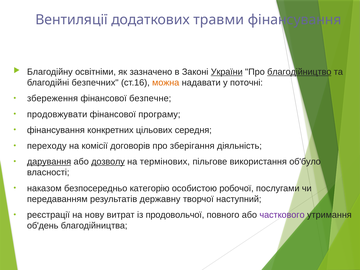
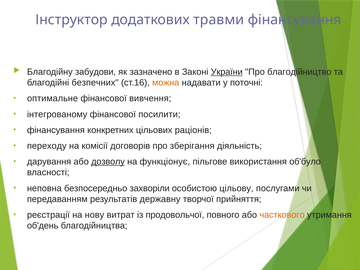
Вентиляції: Вентиляції -> Інструктор
освітніми: освітніми -> забудови
благодійництво underline: present -> none
збереження: збереження -> оптимальне
безпечне: безпечне -> вивчення
продовжувати: продовжувати -> інтегрованому
програму: програму -> посилити
середня: середня -> раціонів
дарування underline: present -> none
термінових: термінових -> функціонує
наказом: наказом -> неповна
категорію: категорію -> захворіли
робочої: робочої -> цільову
наступний: наступний -> прийняття
часткового colour: purple -> orange
